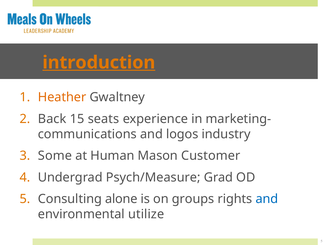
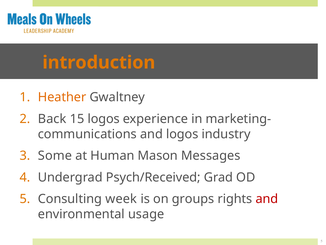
introduction underline: present -> none
15 seats: seats -> logos
Customer: Customer -> Messages
Psych/Measure: Psych/Measure -> Psych/Received
alone: alone -> week
and at (267, 199) colour: blue -> red
utilize: utilize -> usage
